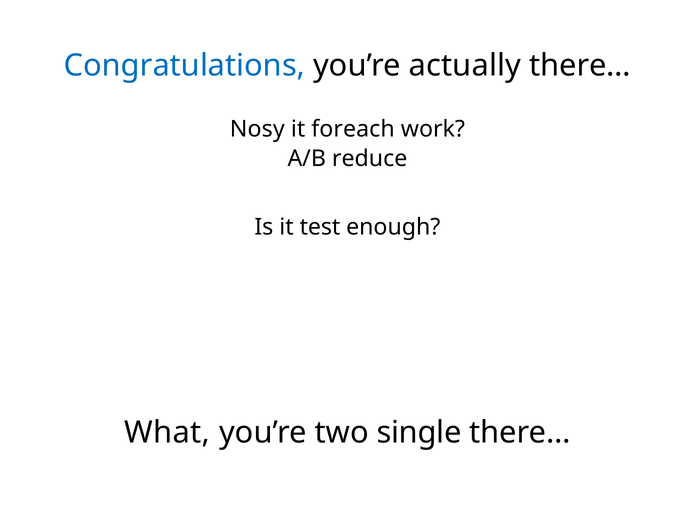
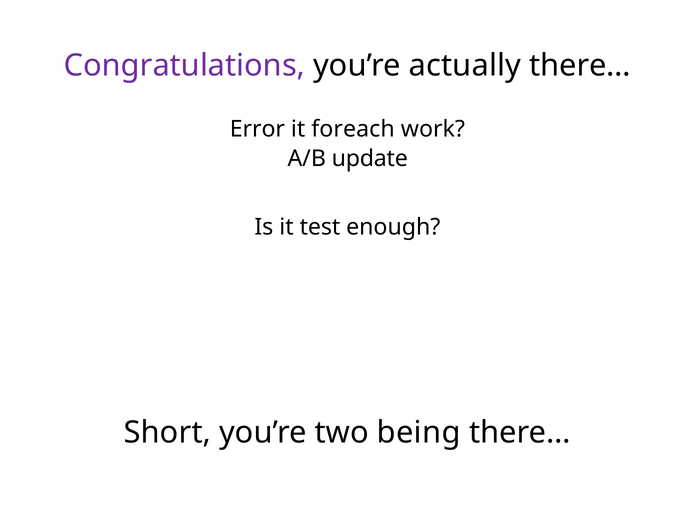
Congratulations colour: blue -> purple
Nosy: Nosy -> Error
reduce: reduce -> update
What: What -> Short
single: single -> being
